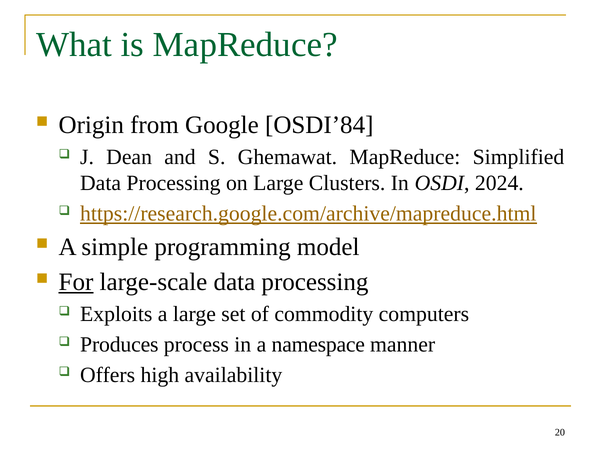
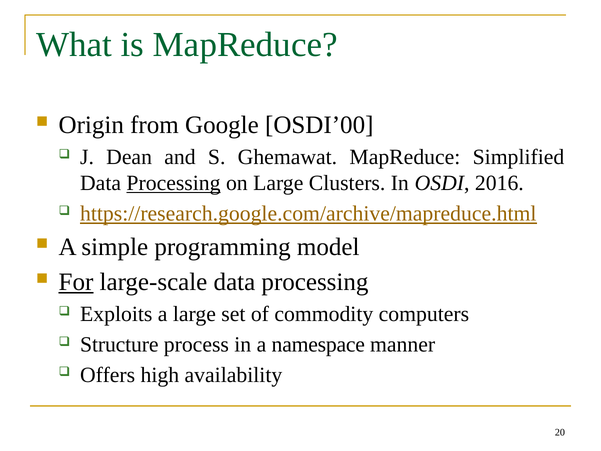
OSDI’84: OSDI’84 -> OSDI’00
Processing at (173, 183) underline: none -> present
2024: 2024 -> 2016
Produces: Produces -> Structure
